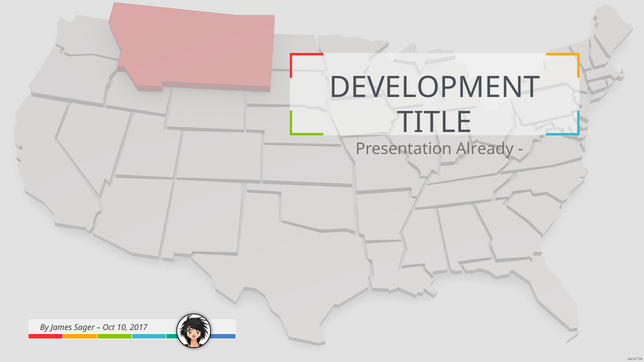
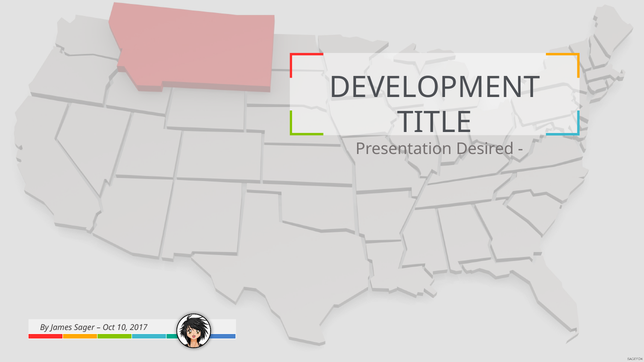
Already: Already -> Desired
